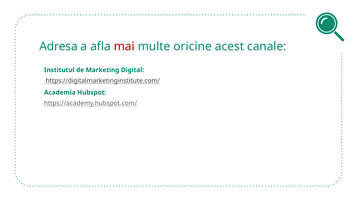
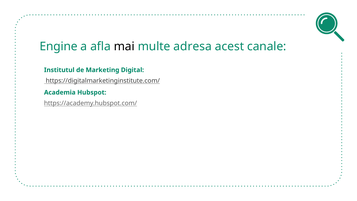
Adresa: Adresa -> Engine
mai colour: red -> black
oricine: oricine -> adresa
